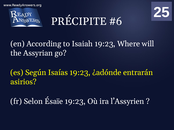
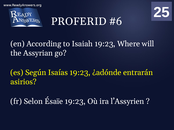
PRÉCIPITE: PRÉCIPITE -> PROFERID
